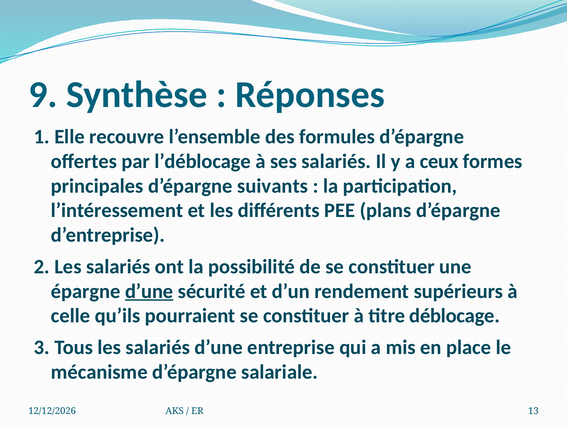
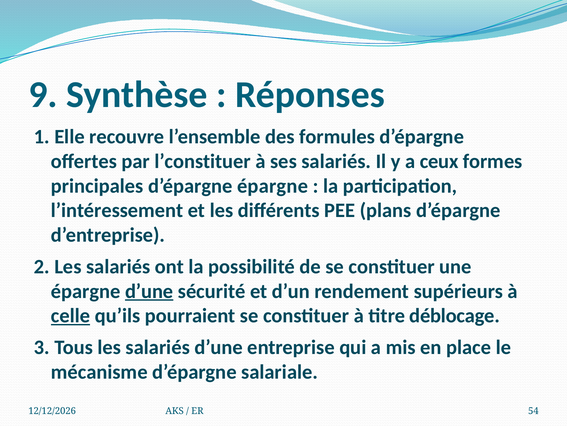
l’déblocage: l’déblocage -> l’constituer
d’épargne suivants: suivants -> épargne
celle underline: none -> present
13: 13 -> 54
